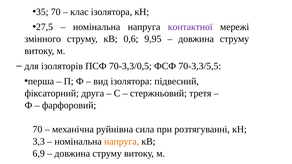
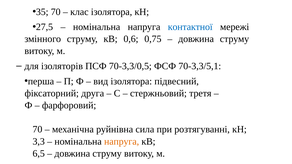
контактної colour: purple -> blue
9,95: 9,95 -> 0,75
70-3,3/5,5: 70-3,3/5,5 -> 70-3,3/5,1
6,9: 6,9 -> 6,5
